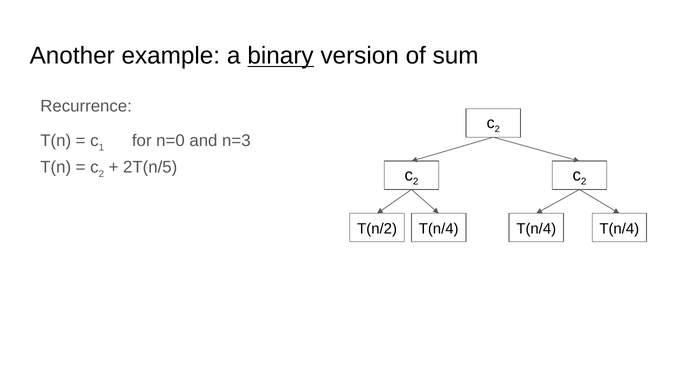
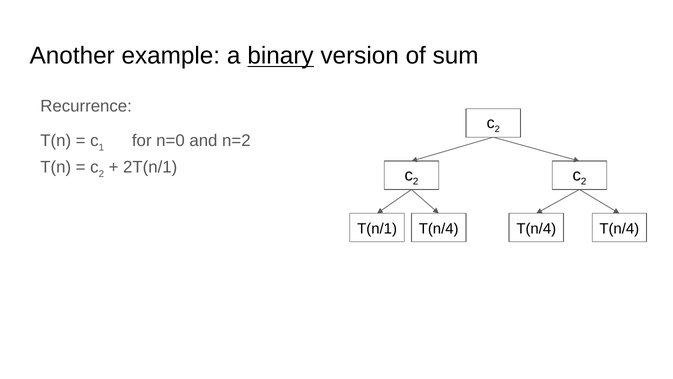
n=3: n=3 -> n=2
2T(n/5: 2T(n/5 -> 2T(n/1
T(n/2: T(n/2 -> T(n/1
